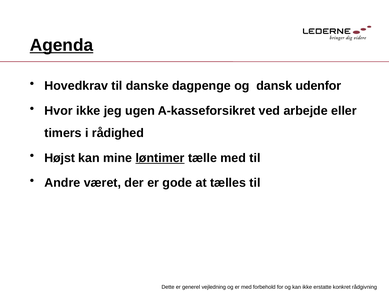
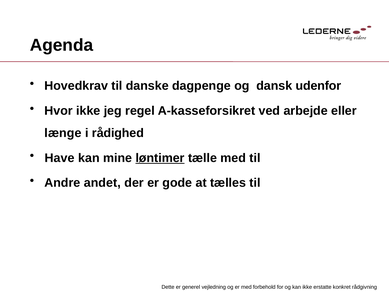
Agenda underline: present -> none
ugen: ugen -> regel
timers: timers -> længe
Højst: Højst -> Have
været: været -> andet
